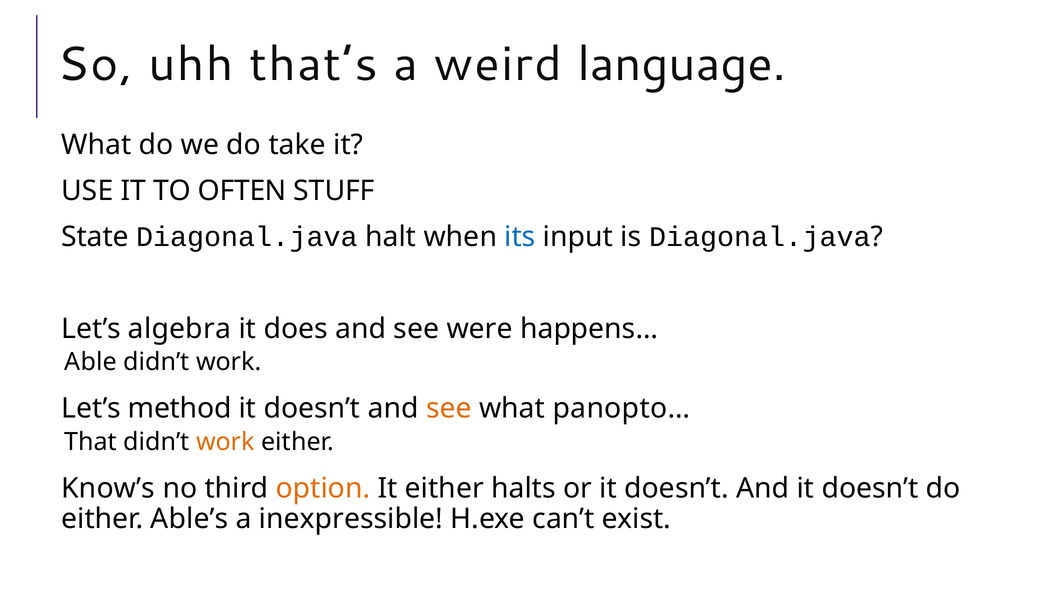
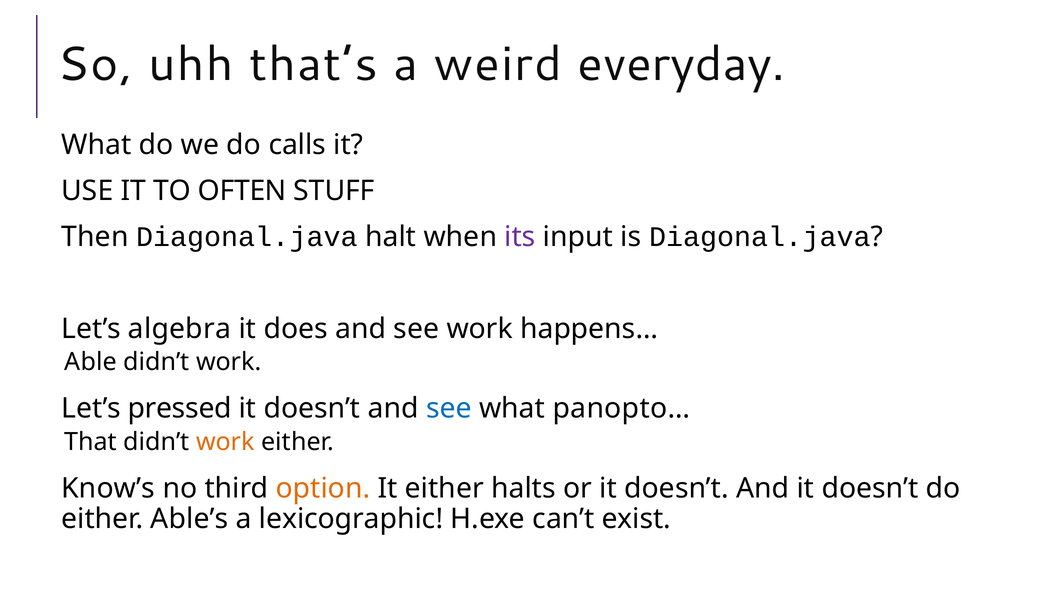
language: language -> everyday
take: take -> calls
State: State -> Then
its colour: blue -> purple
see were: were -> work
method: method -> pressed
see at (449, 408) colour: orange -> blue
inexpressible: inexpressible -> lexicographic
